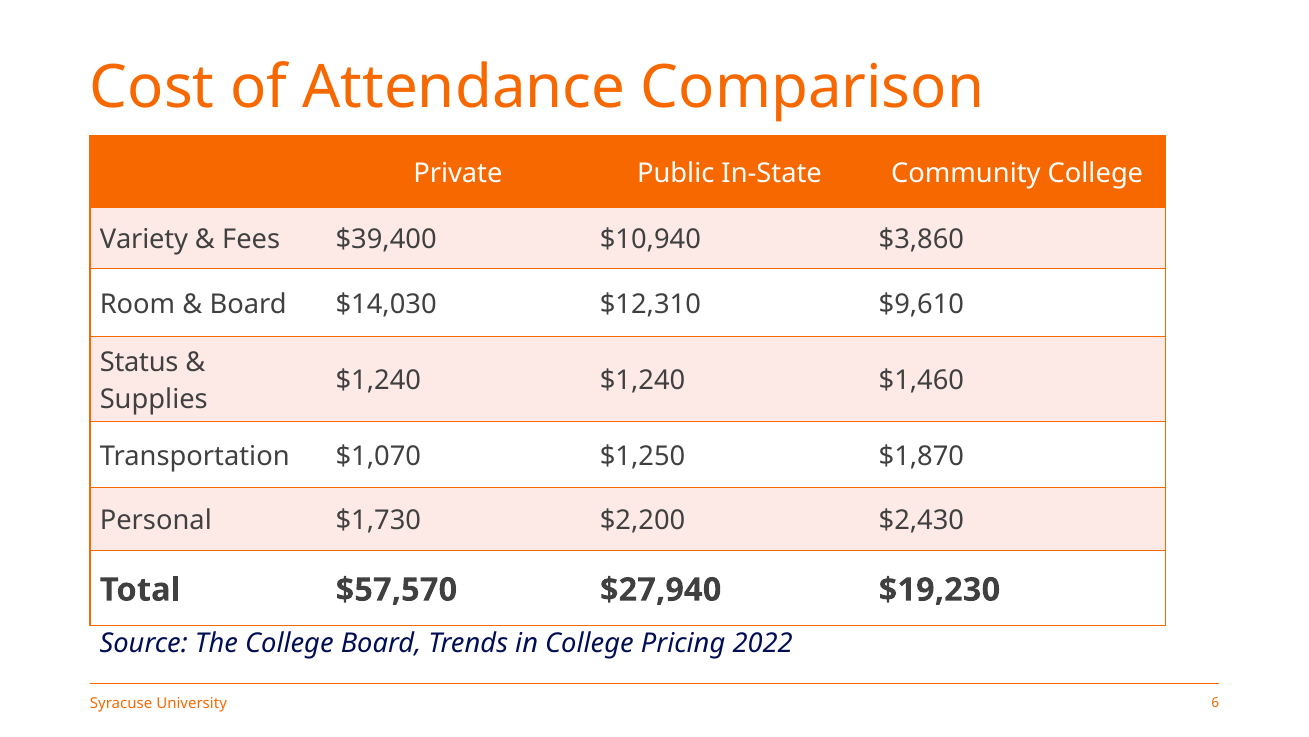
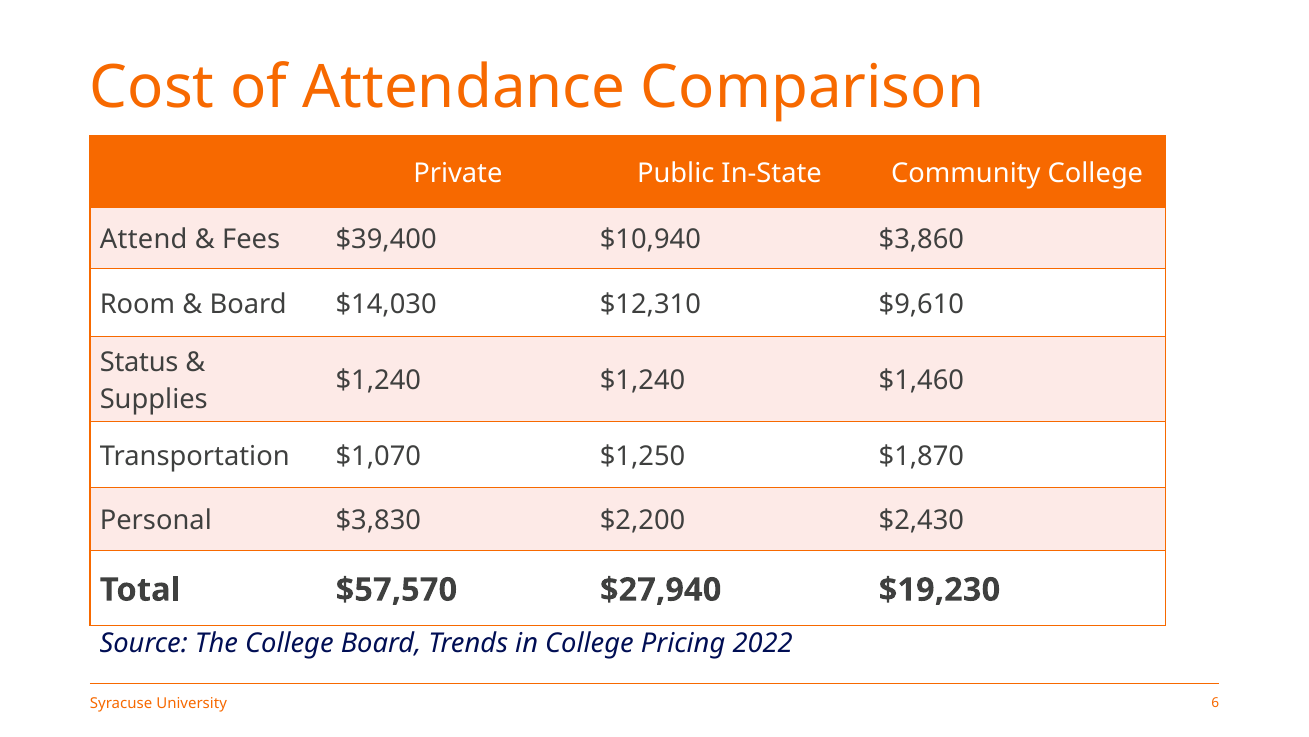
Variety: Variety -> Attend
$1,730: $1,730 -> $3,830
